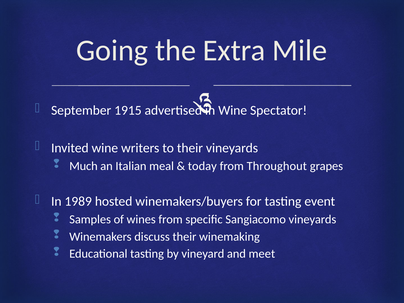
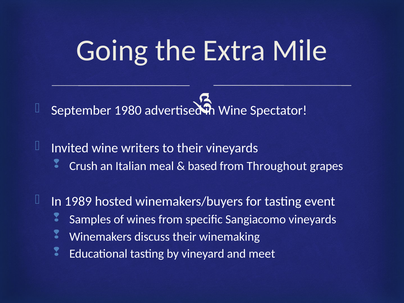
1915: 1915 -> 1980
Much: Much -> Crush
today: today -> based
